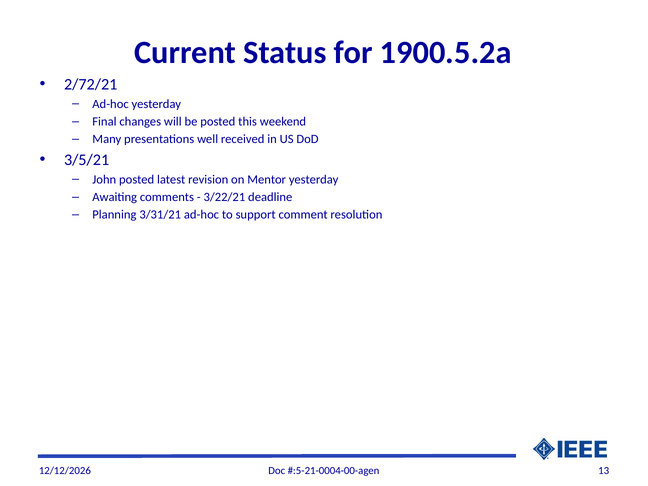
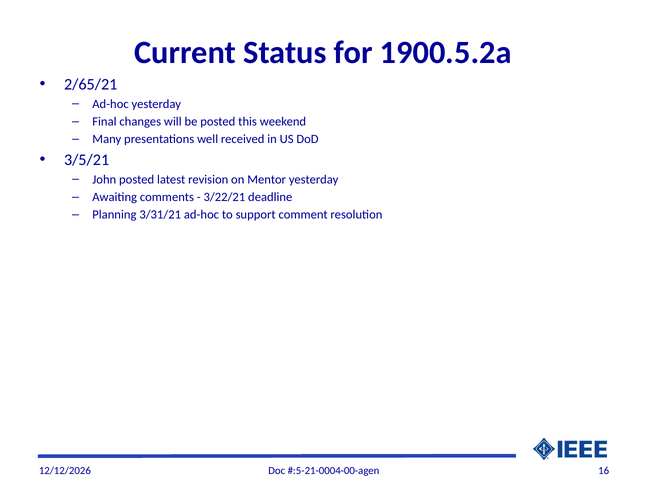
2/72/21: 2/72/21 -> 2/65/21
13: 13 -> 16
